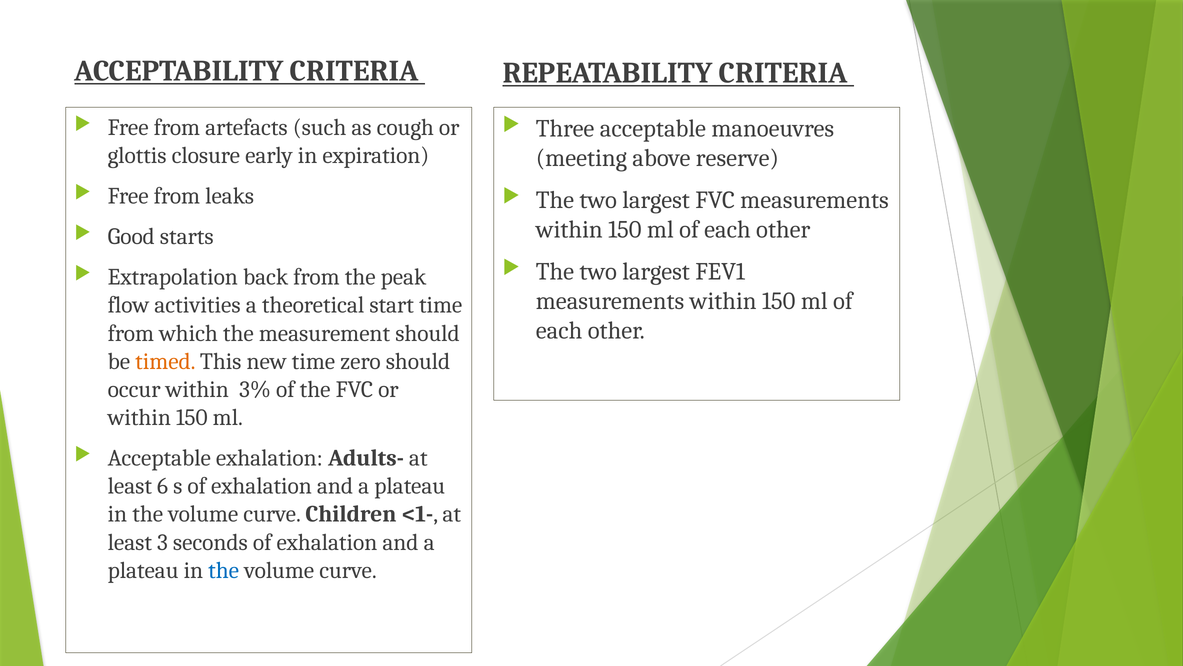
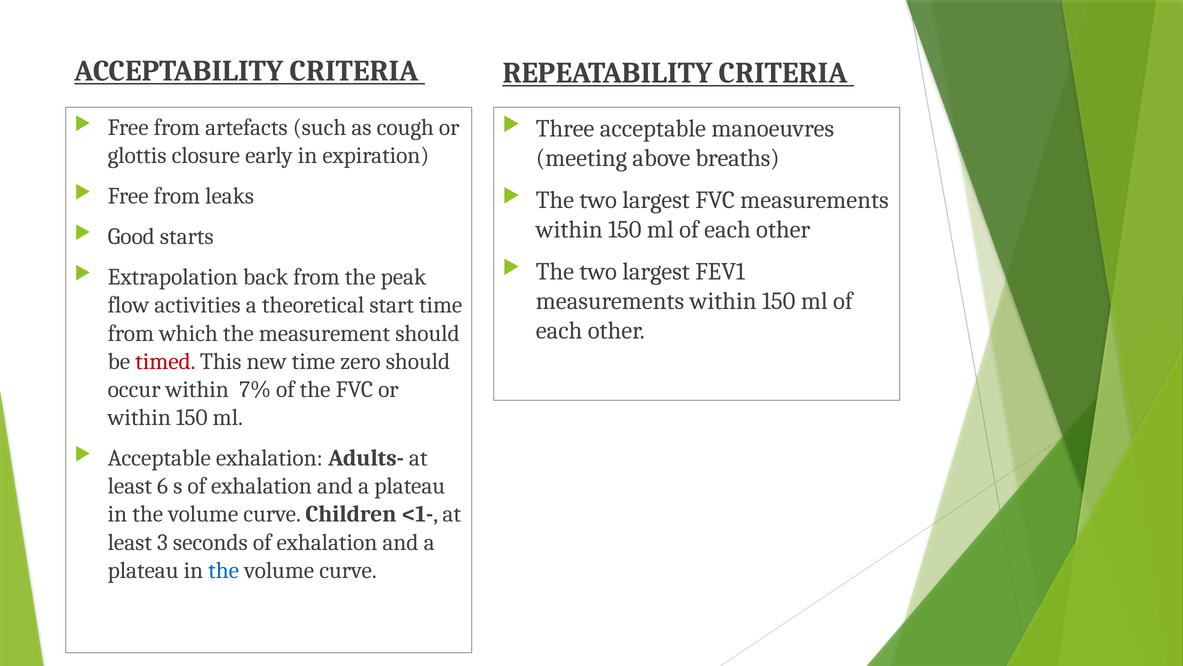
reserve: reserve -> breaths
timed colour: orange -> red
3%: 3% -> 7%
